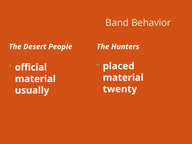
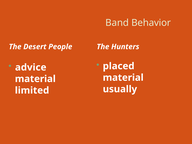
official: official -> advice
twenty: twenty -> usually
usually: usually -> limited
